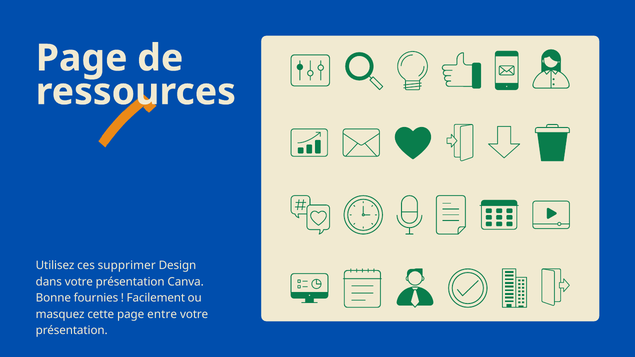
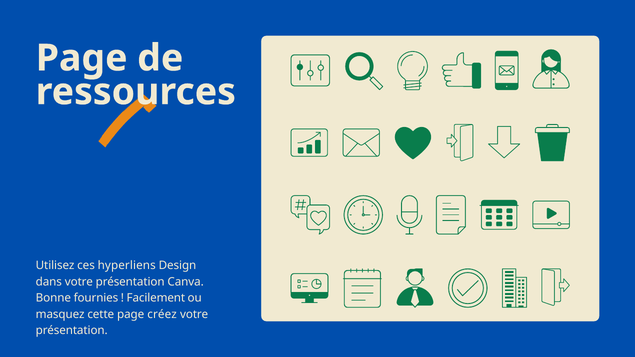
supprimer: supprimer -> hyperliens
entre: entre -> créez
